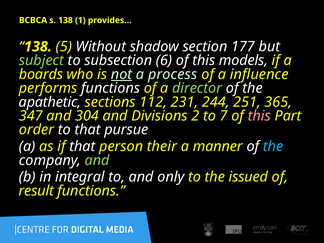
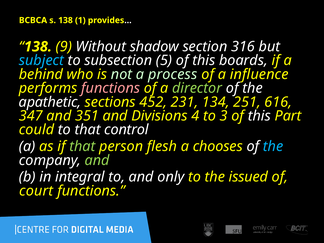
5: 5 -> 9
177: 177 -> 316
subject colour: light green -> light blue
6: 6 -> 5
models: models -> boards
boards: boards -> behind
not underline: present -> none
functions at (111, 88) colour: white -> pink
112: 112 -> 452
244: 244 -> 134
365: 365 -> 616
304: 304 -> 351
2: 2 -> 4
7: 7 -> 3
this at (259, 116) colour: pink -> white
order: order -> could
pursue: pursue -> control
that at (82, 146) colour: white -> light green
their: their -> flesh
manner: manner -> chooses
result: result -> court
